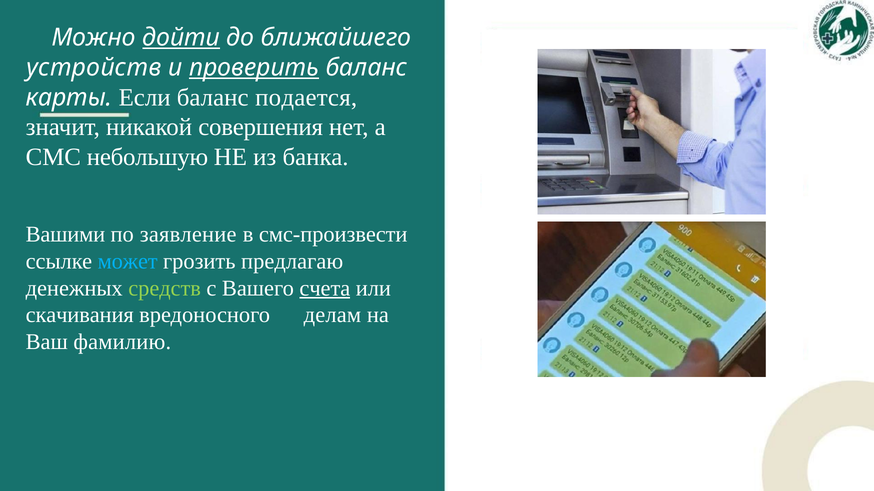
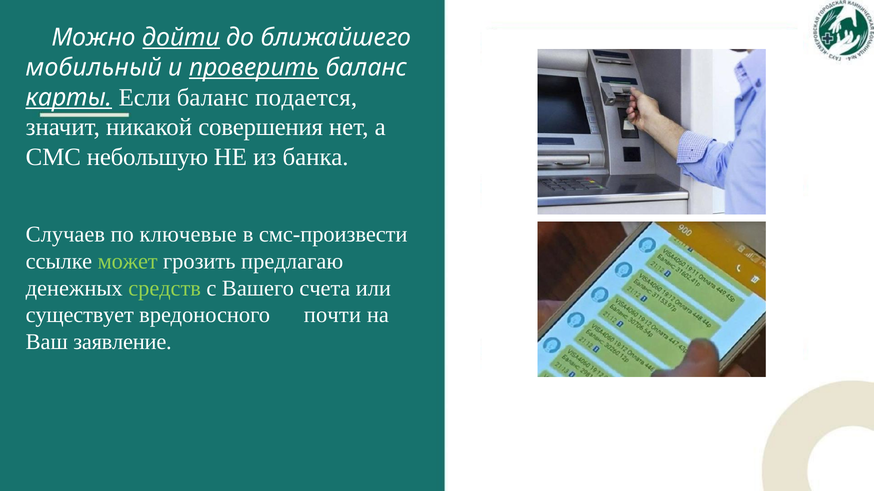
устройств: устройств -> мобильный
карты underline: none -> present
Вашими: Вашими -> Случаев
заявление: заявление -> ключевые
может colour: light blue -> light green
счета underline: present -> none
скачивания: скачивания -> существует
делам: делам -> почти
фамилию: фамилию -> заявление
